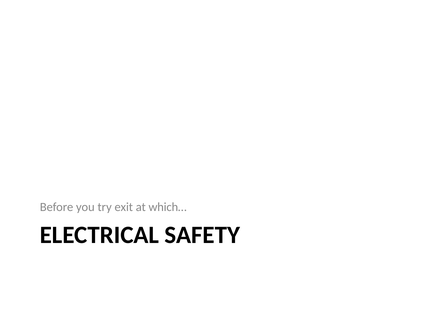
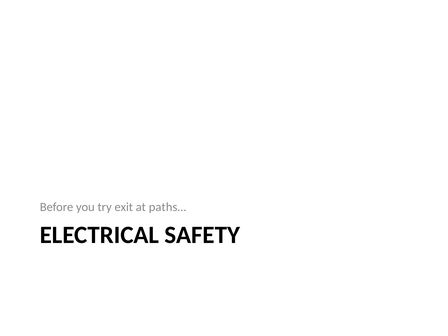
which…: which… -> paths…
